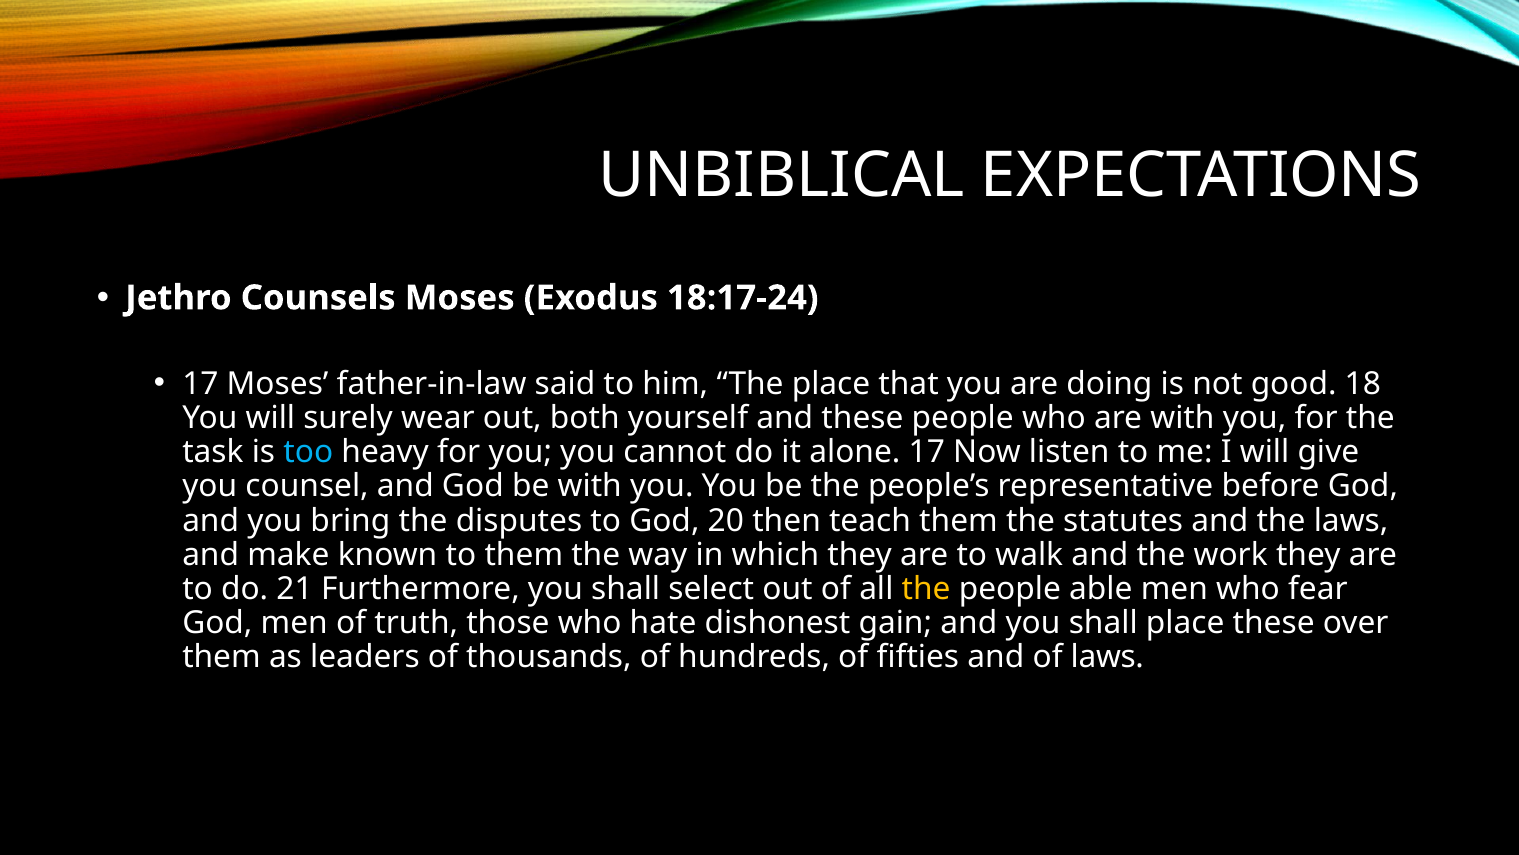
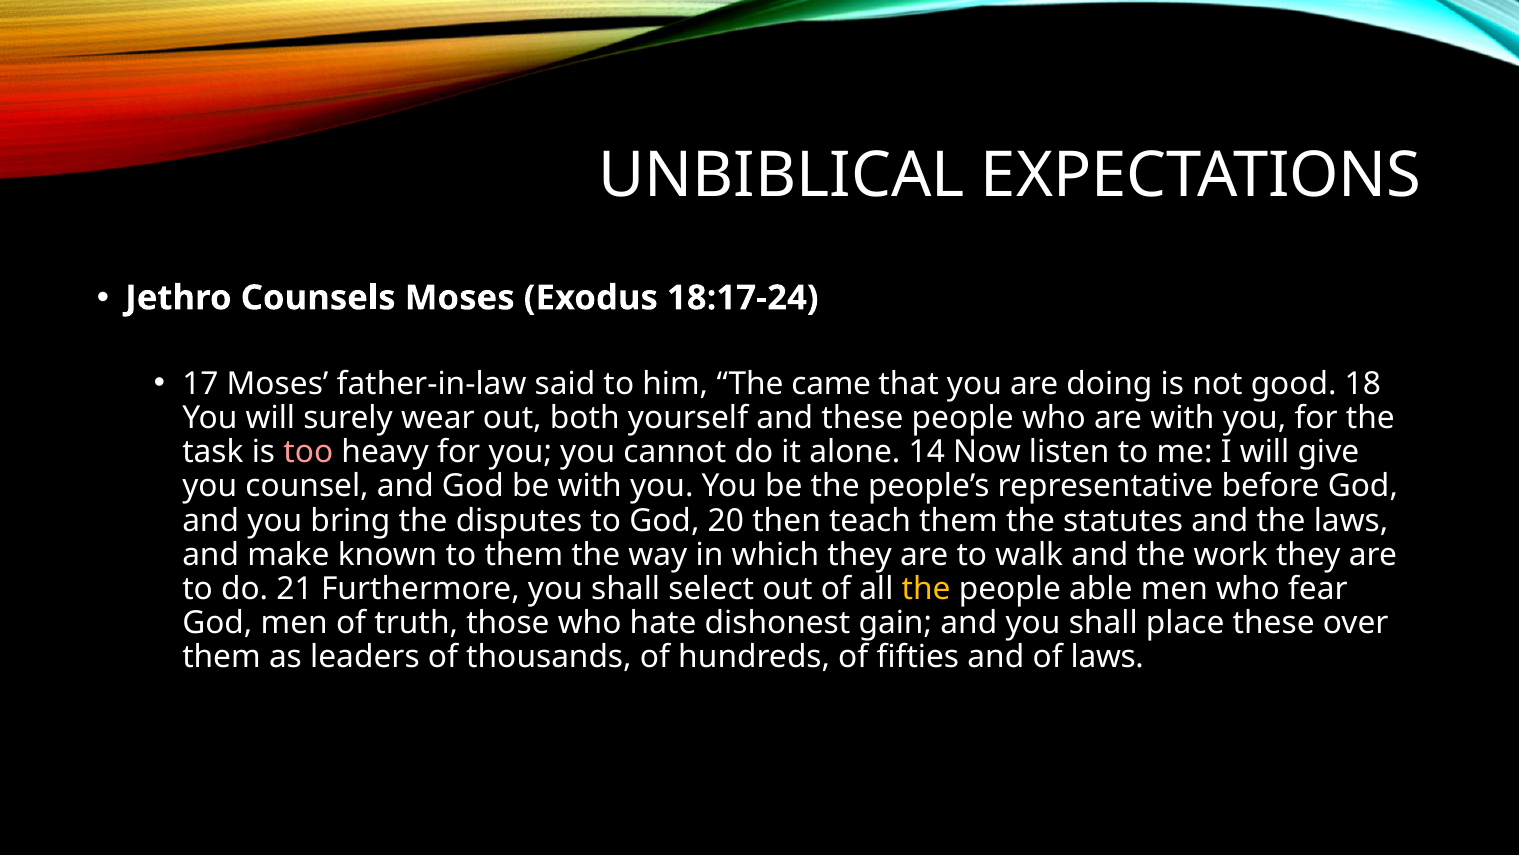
The place: place -> came
too colour: light blue -> pink
alone 17: 17 -> 14
